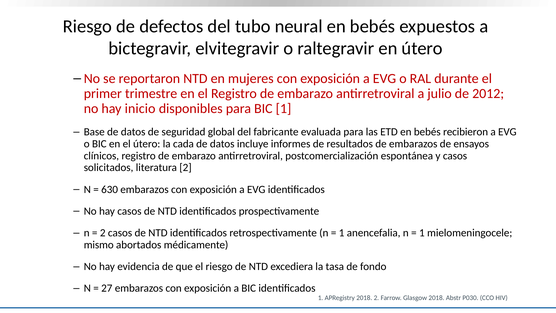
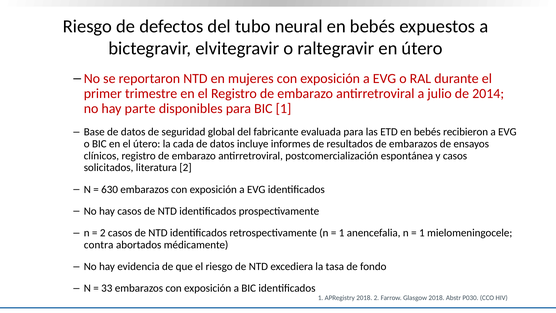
2012: 2012 -> 2014
inicio: inicio -> parte
mismo: mismo -> contra
27: 27 -> 33
